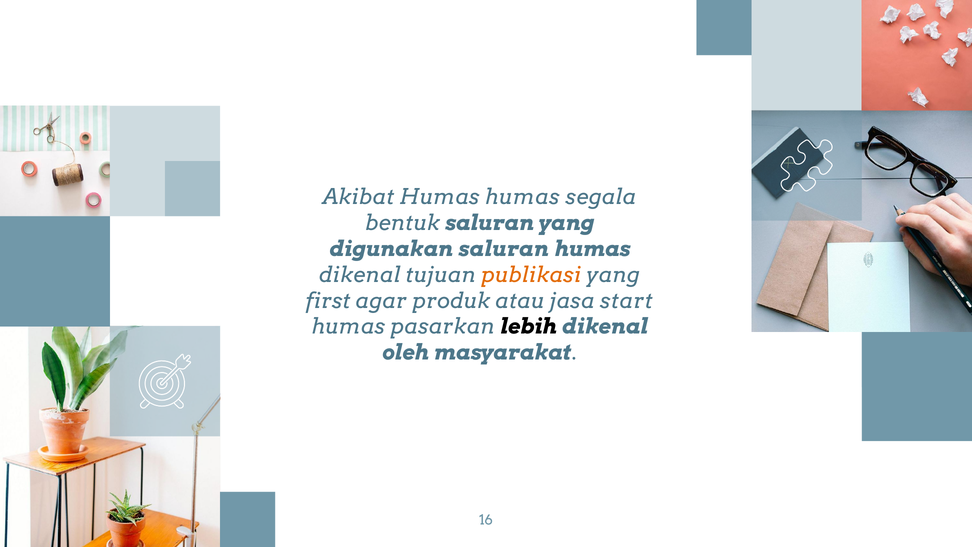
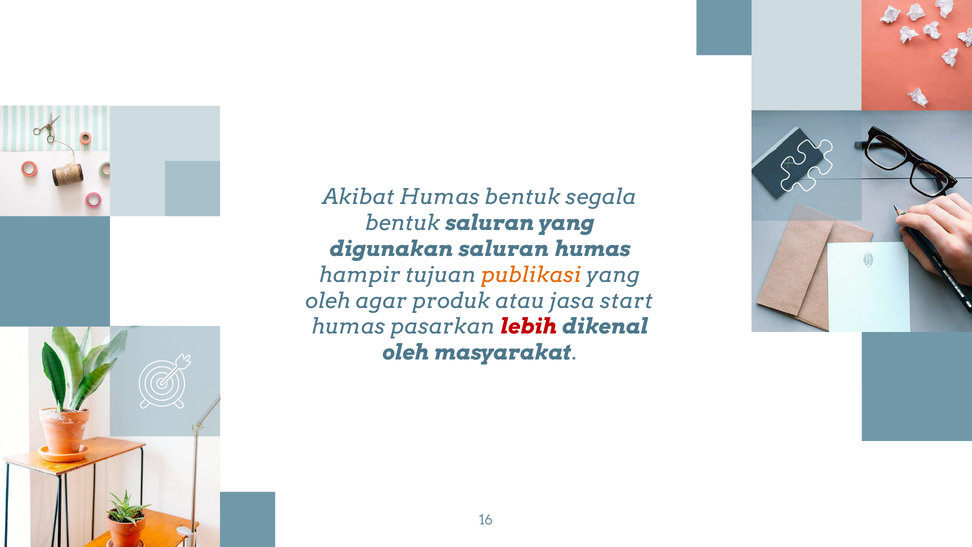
Humas humas: humas -> bentuk
dikenal at (360, 275): dikenal -> hampir
first at (328, 301): first -> oleh
lebih colour: black -> red
